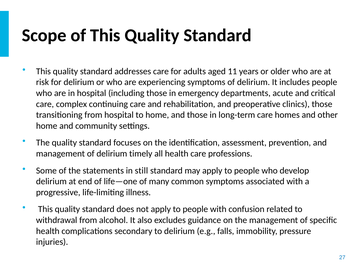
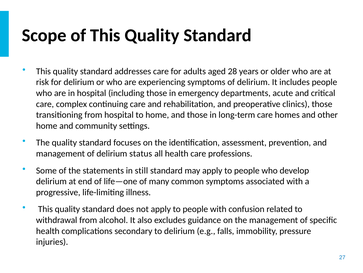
11: 11 -> 28
timely: timely -> status
